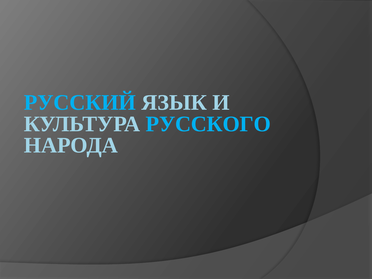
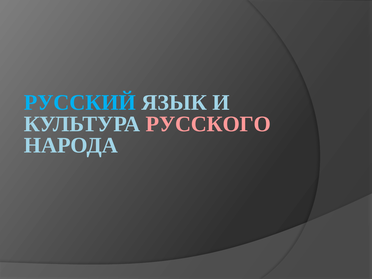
РУССКОГО colour: light blue -> pink
